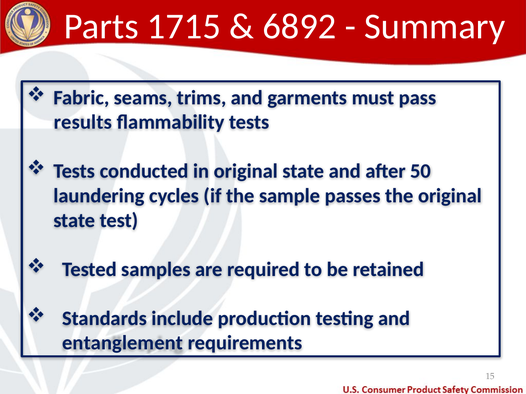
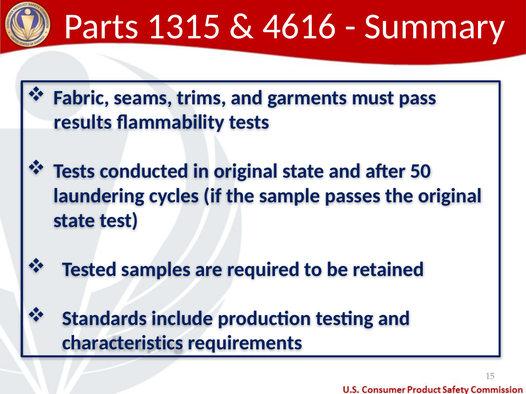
1715: 1715 -> 1315
6892: 6892 -> 4616
entanglement: entanglement -> characteristics
